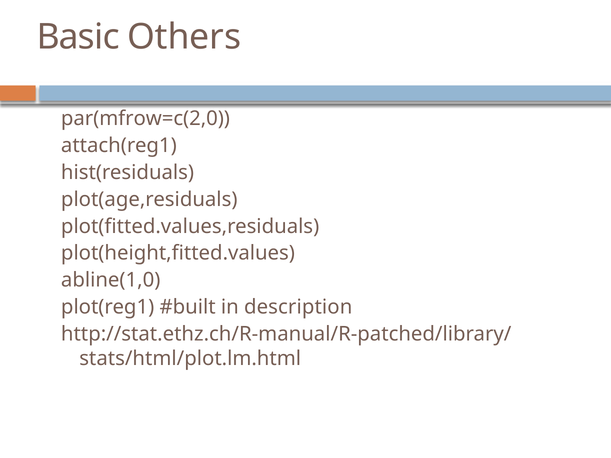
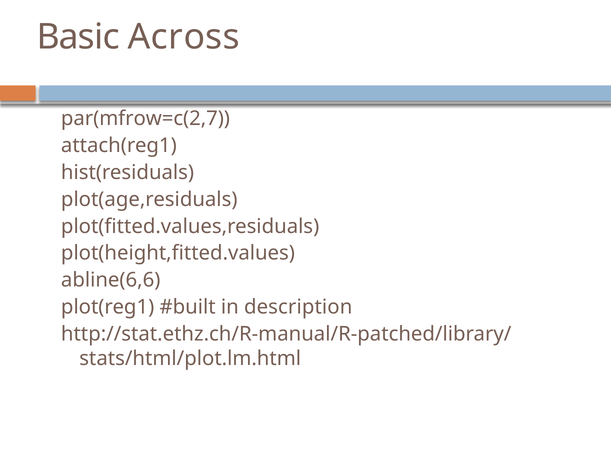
Others: Others -> Across
par(mfrow=c(2,0: par(mfrow=c(2,0 -> par(mfrow=c(2,7
abline(1,0: abline(1,0 -> abline(6,6
